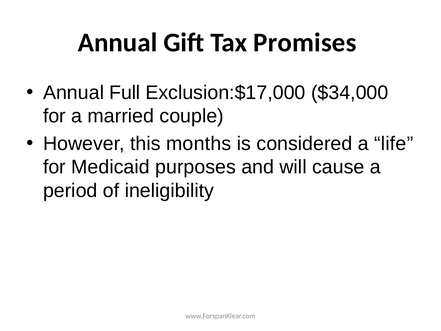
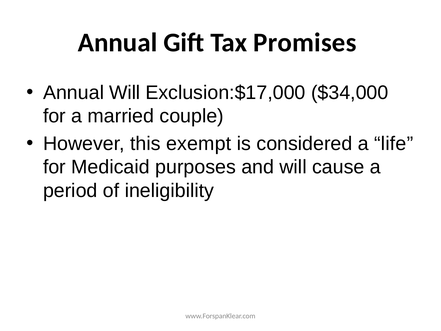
Annual Full: Full -> Will
months: months -> exempt
